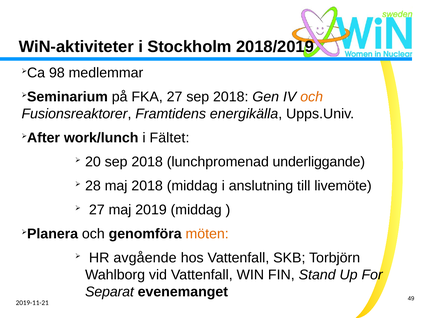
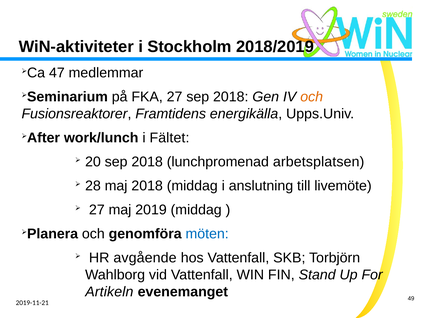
98: 98 -> 47
underliggande: underliggande -> arbetsplatsen
möten colour: orange -> blue
Separat: Separat -> Artikeln
